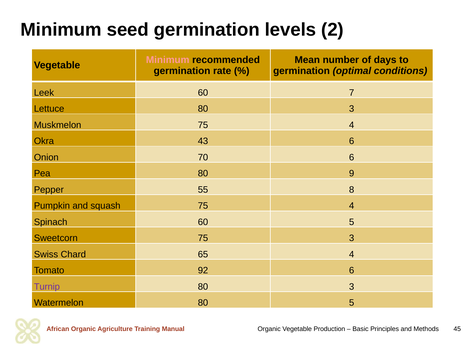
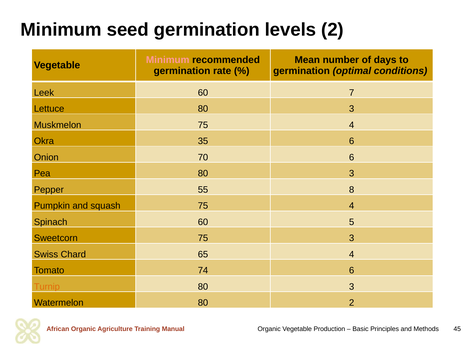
43: 43 -> 35
Pea 80 9: 9 -> 3
92: 92 -> 74
Turnip colour: purple -> orange
80 5: 5 -> 2
